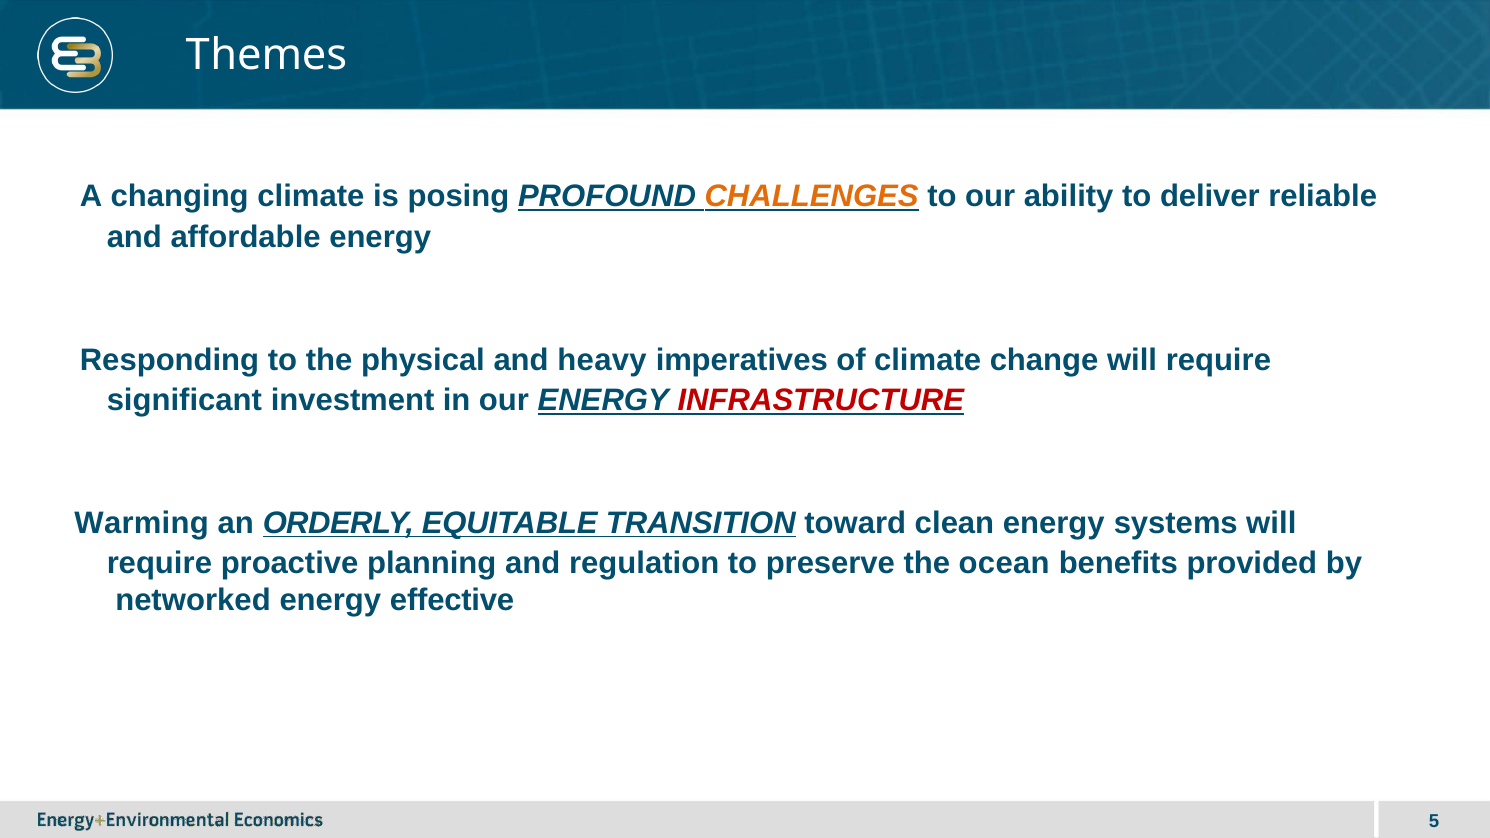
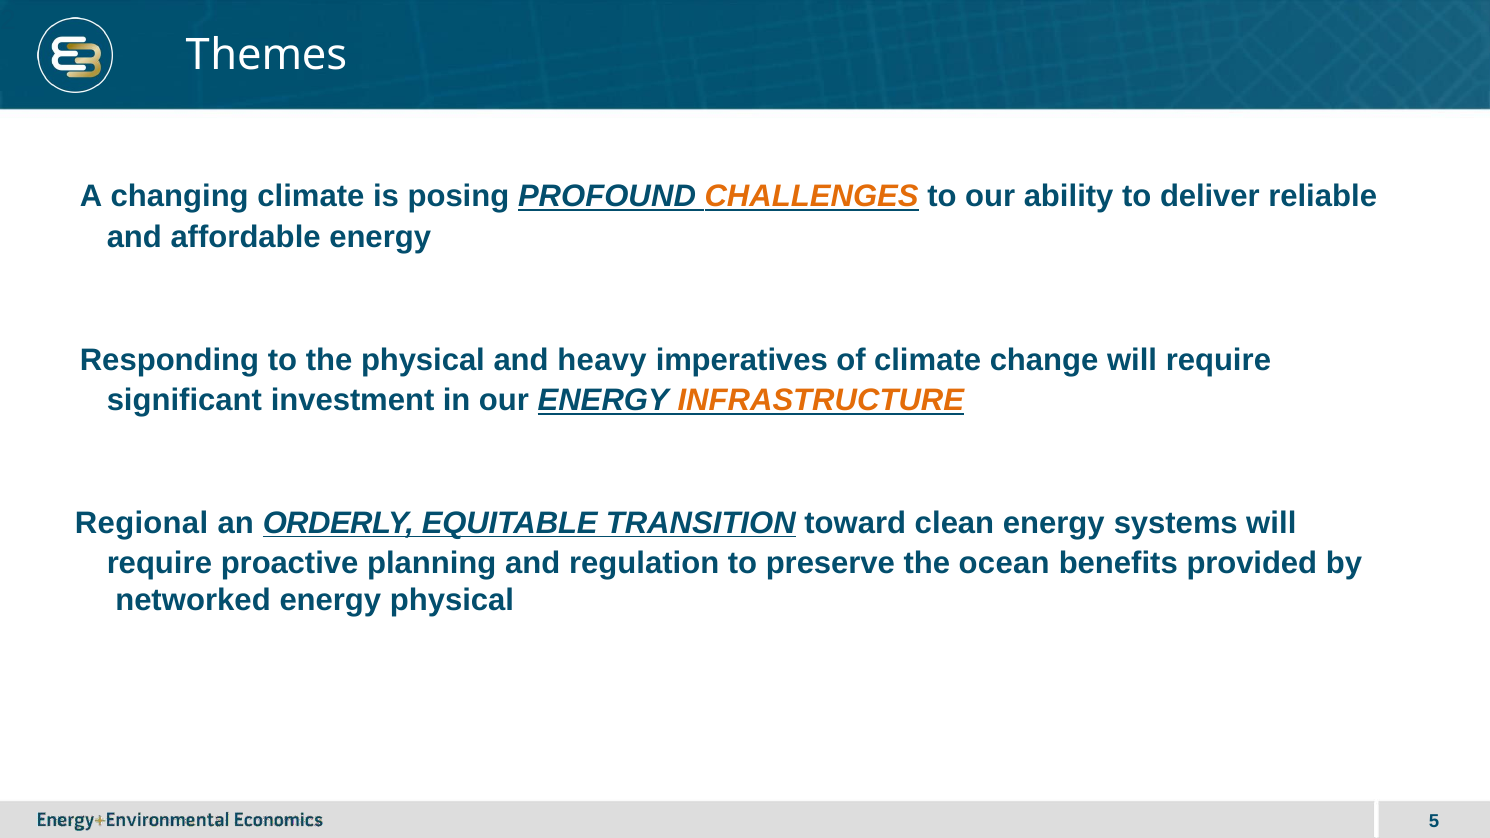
INFRASTRUCTURE colour: red -> orange
Warming: Warming -> Regional
energy effective: effective -> physical
